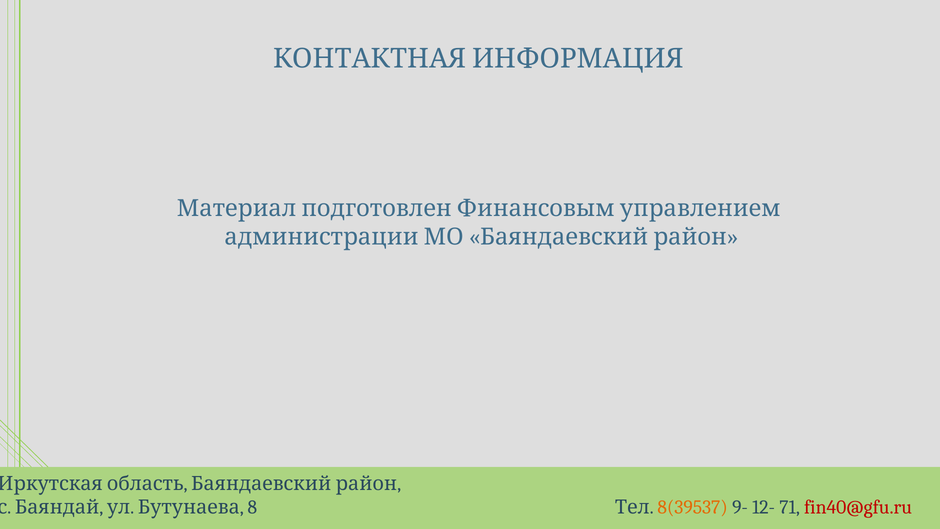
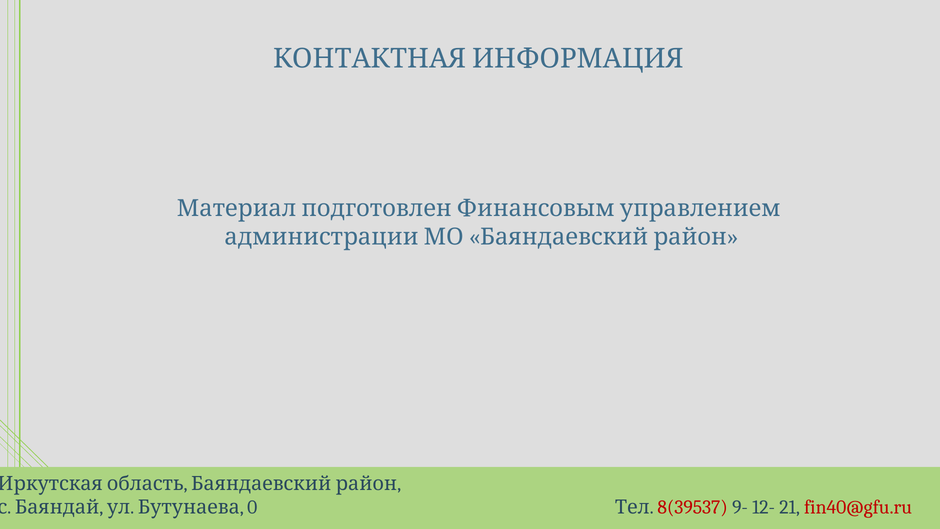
8: 8 -> 0
8(39537 colour: orange -> red
71: 71 -> 21
